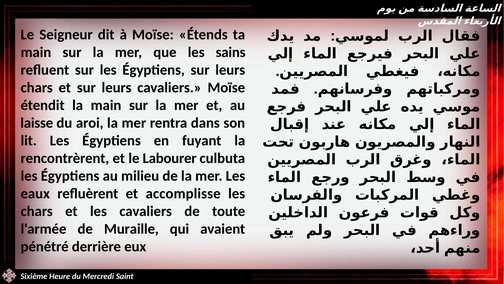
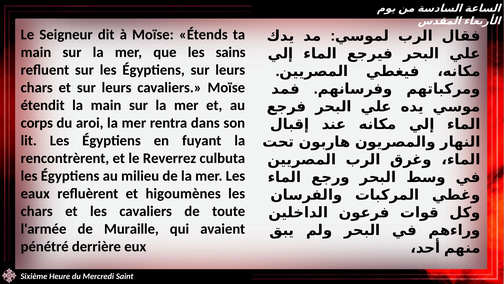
laisse: laisse -> corps
Labourer: Labourer -> Reverrez
accomplisse: accomplisse -> higoumènes
